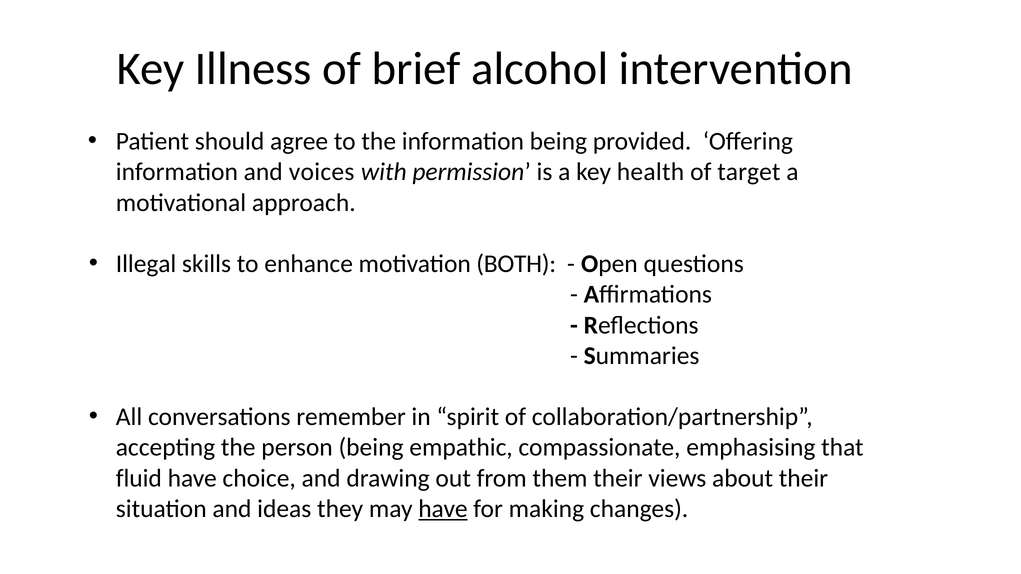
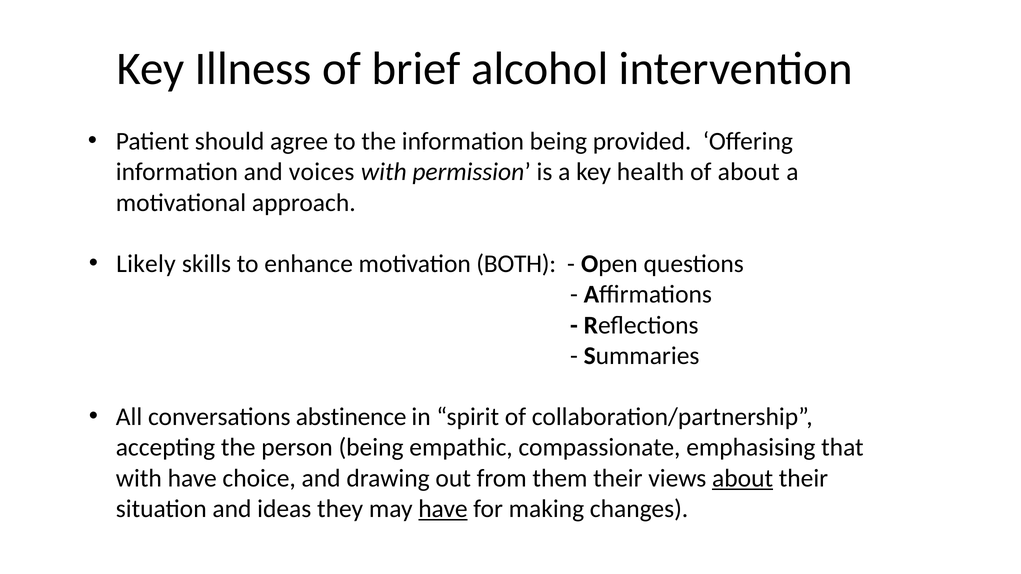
of target: target -> about
Illegal: Illegal -> Likely
remember: remember -> abstinence
fluid at (139, 478): fluid -> with
about at (743, 478) underline: none -> present
